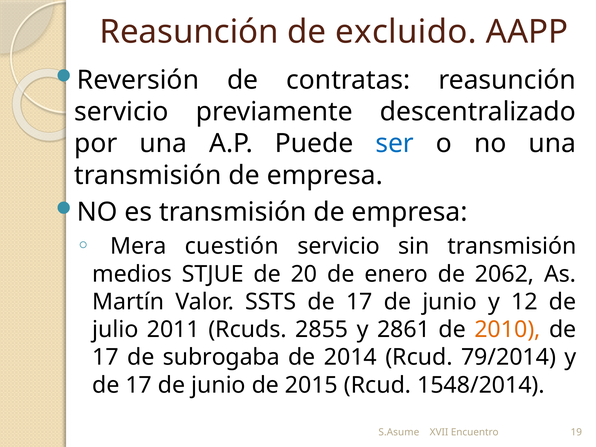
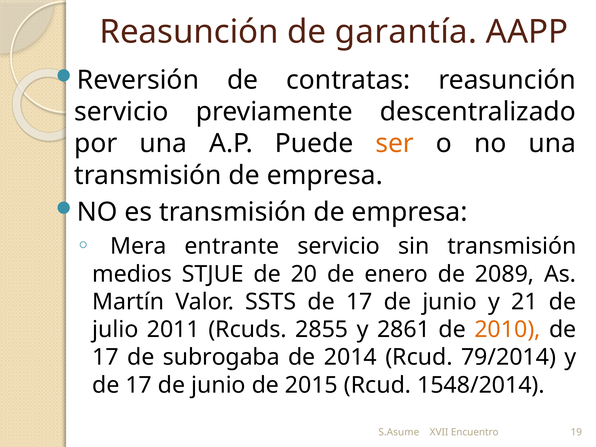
excluido: excluido -> garantía
ser colour: blue -> orange
cuestión: cuestión -> entrante
2062: 2062 -> 2089
12: 12 -> 21
